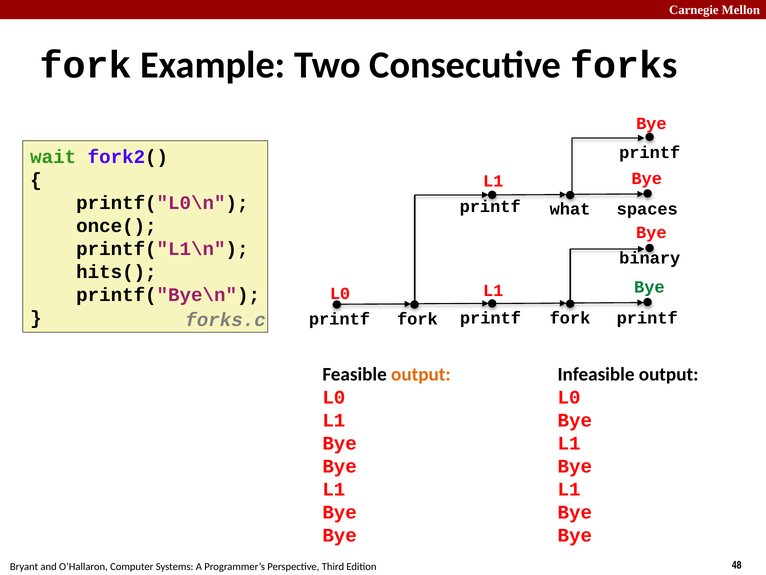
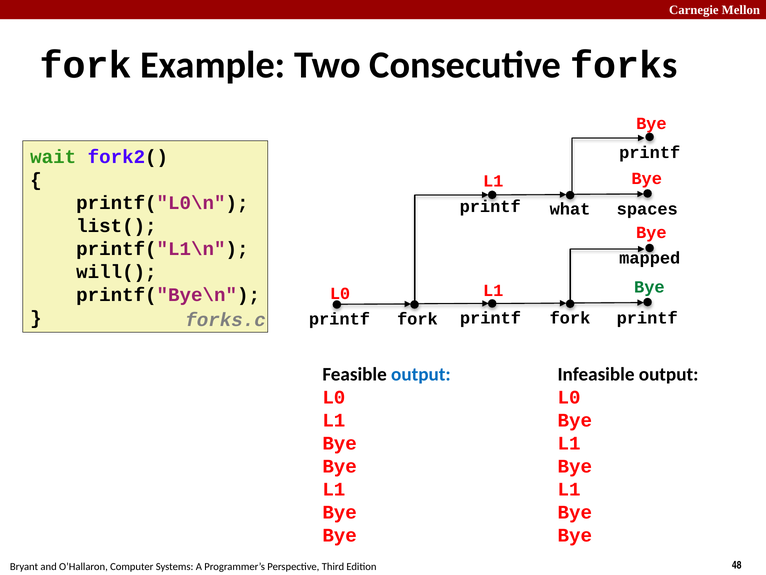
once(: once( -> list(
binary: binary -> mapped
hits(: hits( -> will(
output at (421, 374) colour: orange -> blue
